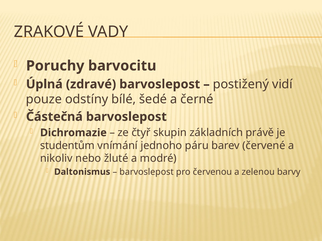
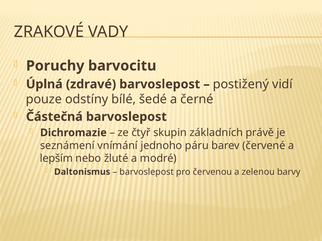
studentům: studentům -> seznámení
nikoliv: nikoliv -> lepším
